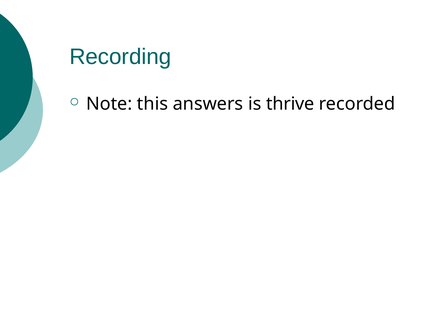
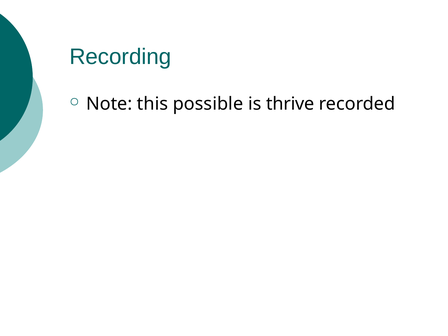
answers: answers -> possible
